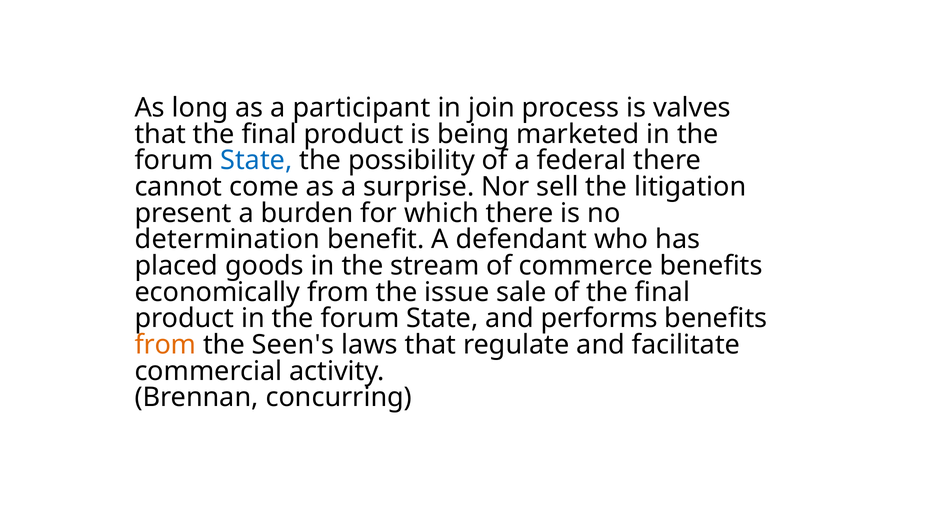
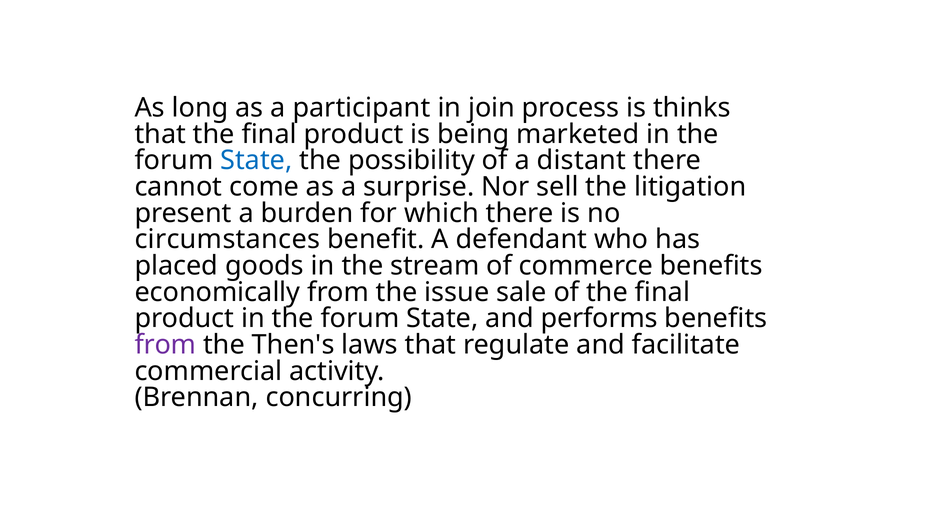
valves: valves -> thinks
federal: federal -> distant
determination: determination -> circumstances
from at (165, 345) colour: orange -> purple
Seen's: Seen's -> Then's
